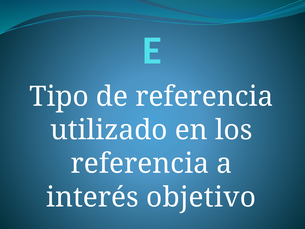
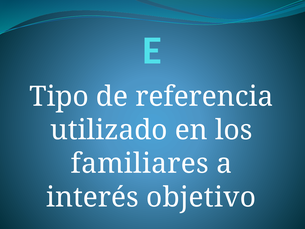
referencia at (140, 164): referencia -> familiares
